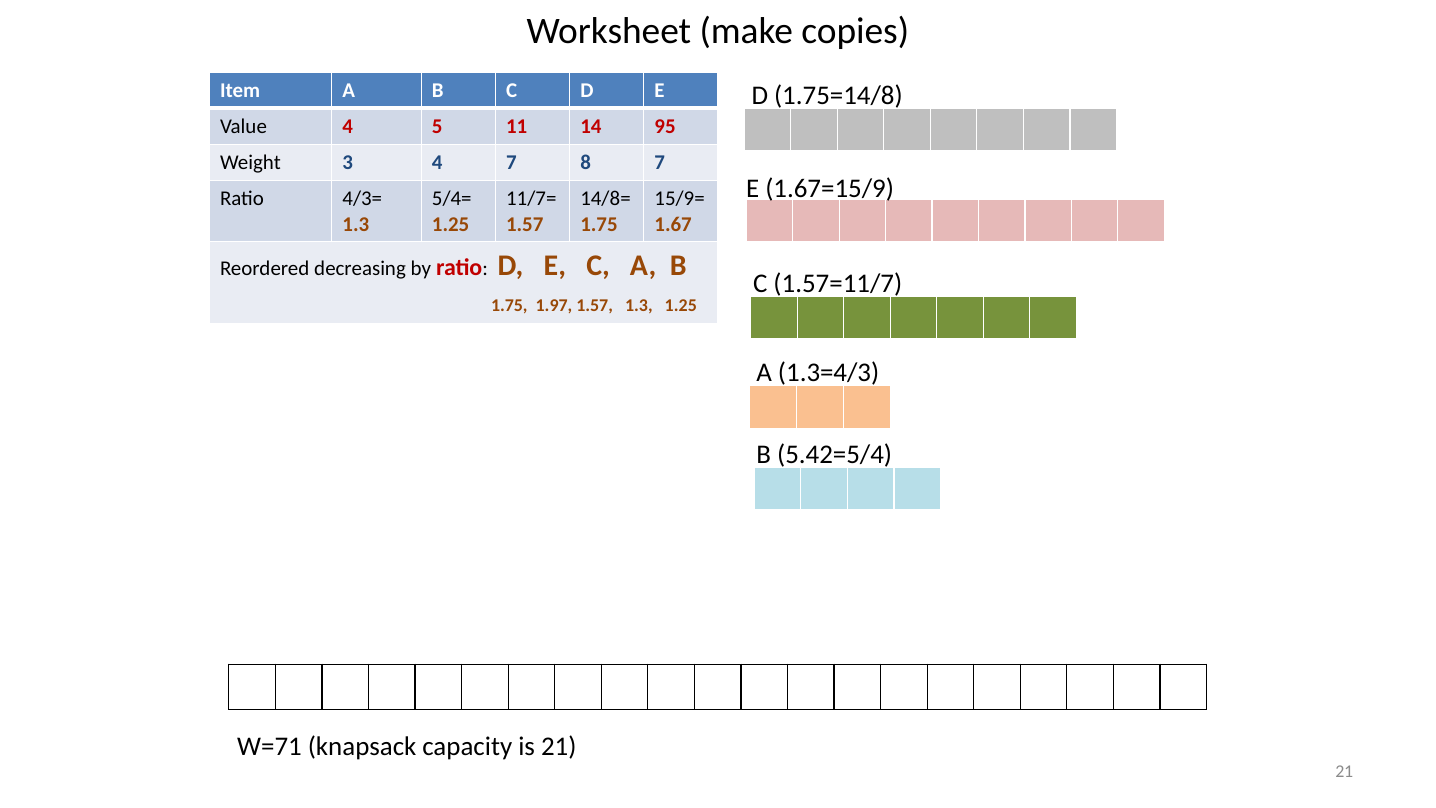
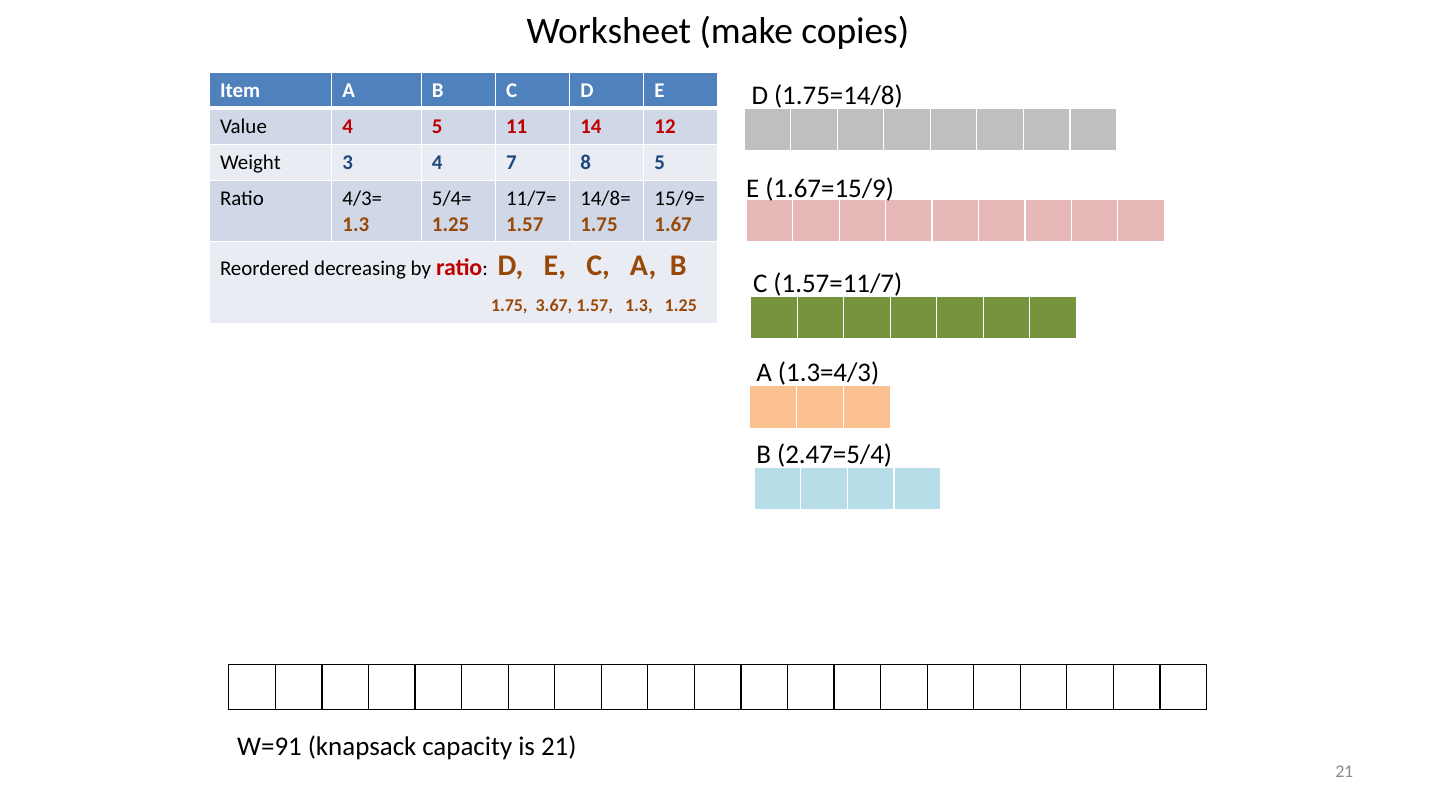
95: 95 -> 12
8 7: 7 -> 5
1.97: 1.97 -> 3.67
5.42=5/4: 5.42=5/4 -> 2.47=5/4
W=71: W=71 -> W=91
